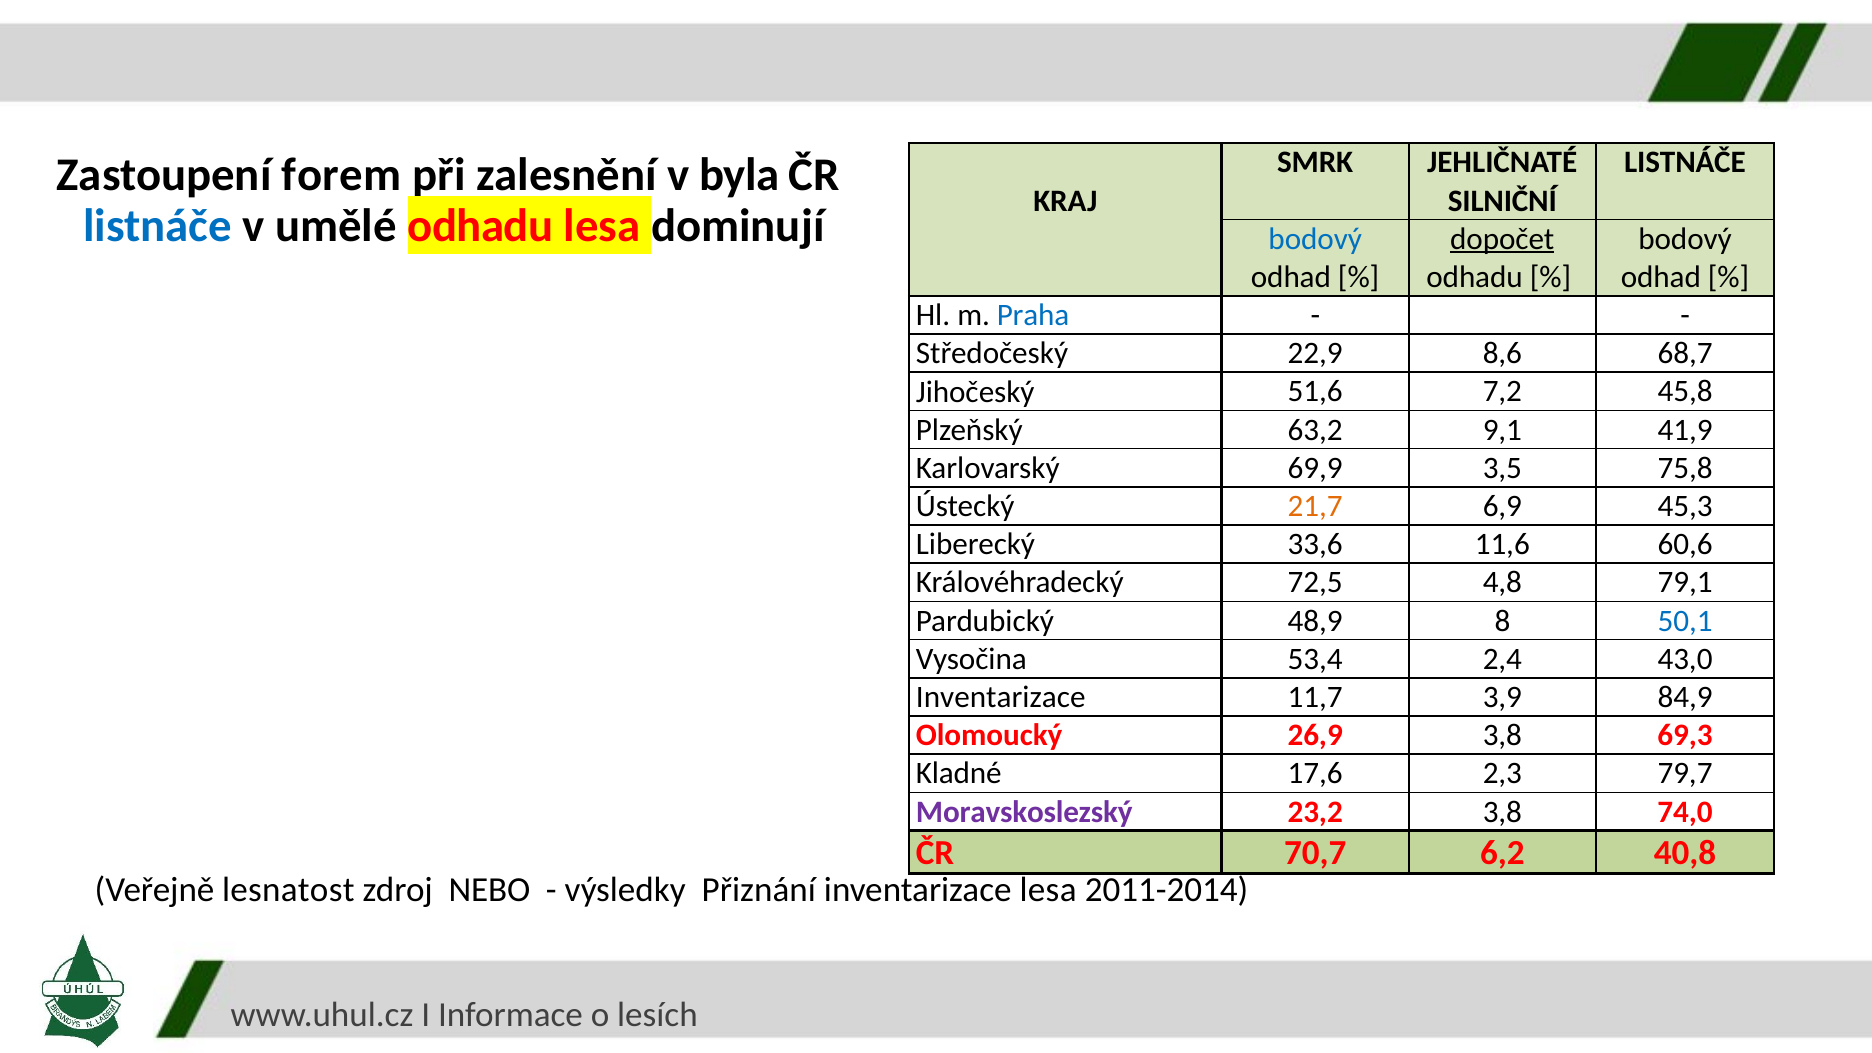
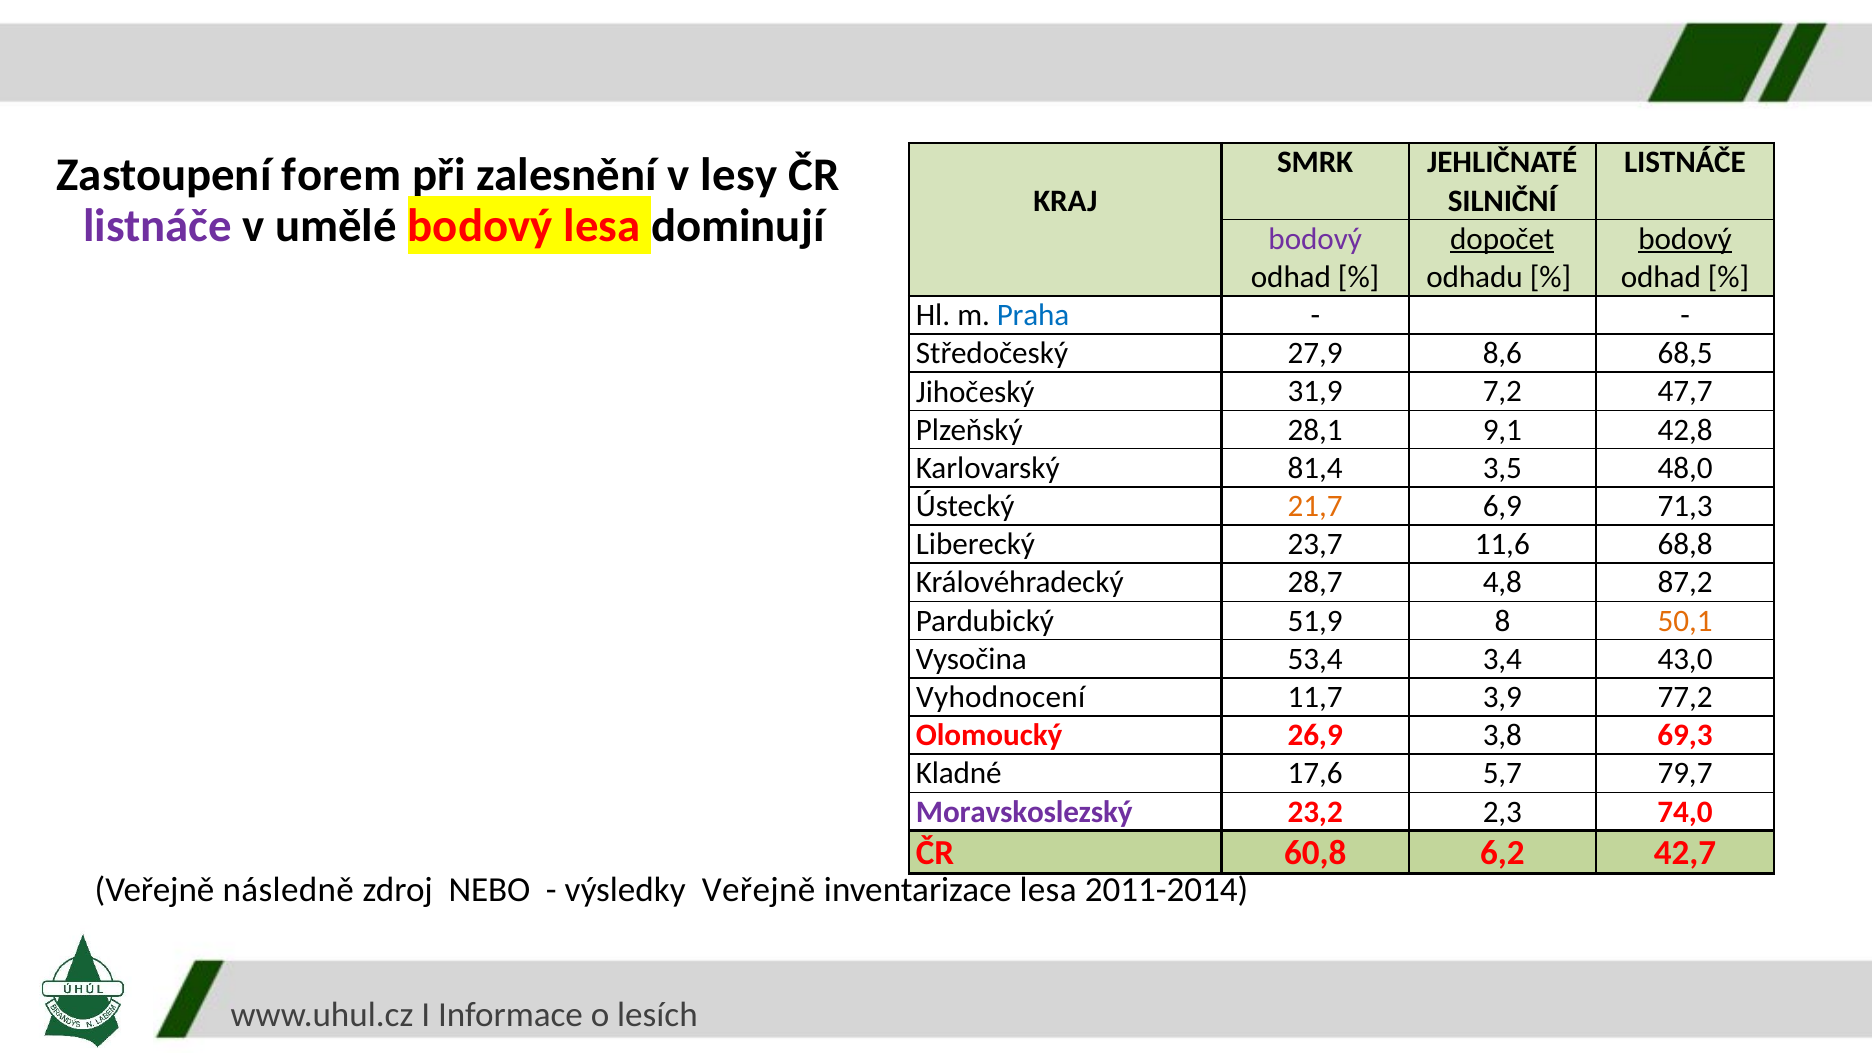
byla: byla -> lesy
listnáče at (158, 226) colour: blue -> purple
umělé odhadu: odhadu -> bodový
bodový at (1315, 239) colour: blue -> purple
bodový at (1685, 239) underline: none -> present
22,9: 22,9 -> 27,9
68,7: 68,7 -> 68,5
51,6: 51,6 -> 31,9
45,8: 45,8 -> 47,7
63,2: 63,2 -> 28,1
41,9: 41,9 -> 42,8
69,9: 69,9 -> 81,4
75,8: 75,8 -> 48,0
45,3: 45,3 -> 71,3
33,6: 33,6 -> 23,7
60,6: 60,6 -> 68,8
72,5: 72,5 -> 28,7
79,1: 79,1 -> 87,2
48,9: 48,9 -> 51,9
50,1 colour: blue -> orange
2,4: 2,4 -> 3,4
Inventarizace at (1001, 697): Inventarizace -> Vyhodnocení
84,9: 84,9 -> 77,2
2,3: 2,3 -> 5,7
23,2 3,8: 3,8 -> 2,3
70,7: 70,7 -> 60,8
40,8: 40,8 -> 42,7
lesnatost: lesnatost -> následně
výsledky Přiznání: Přiznání -> Veřejně
